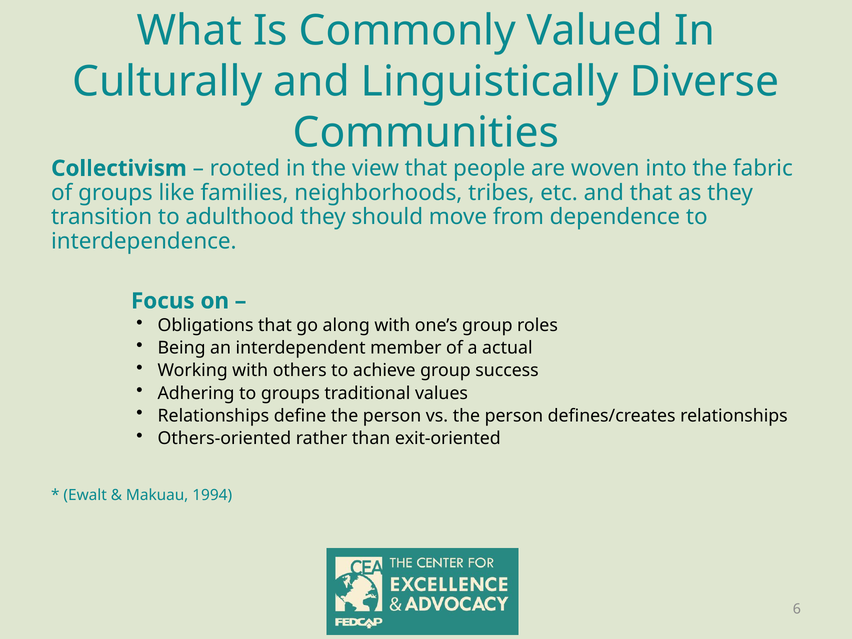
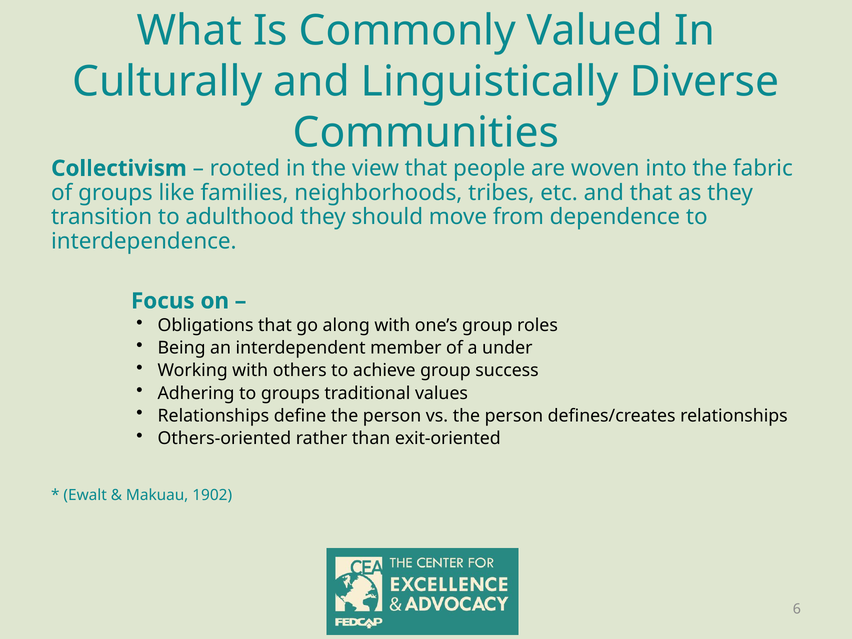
actual: actual -> under
1994: 1994 -> 1902
